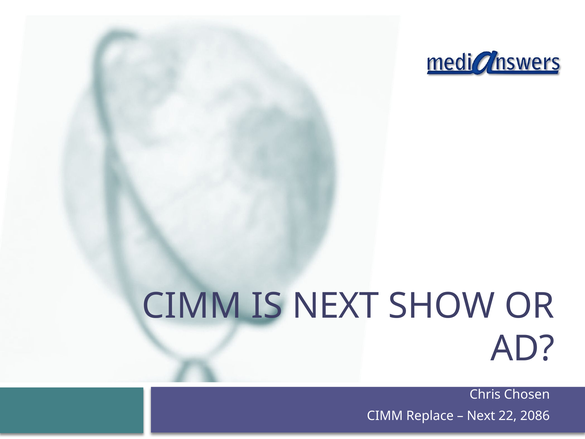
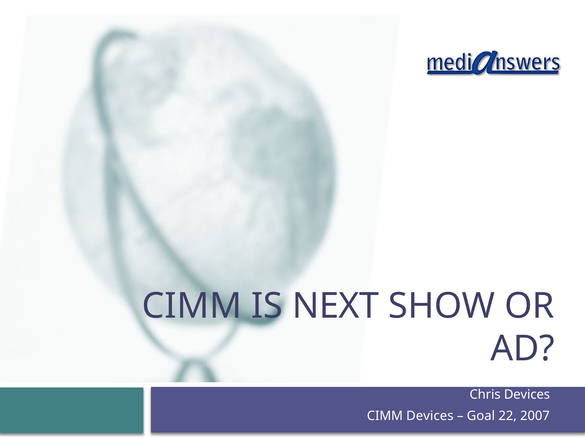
Chris Chosen: Chosen -> Devices
CIMM Replace: Replace -> Devices
Next at (481, 416): Next -> Goal
2086: 2086 -> 2007
